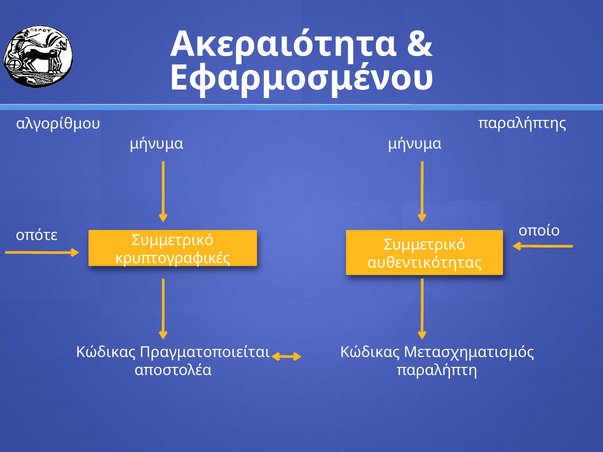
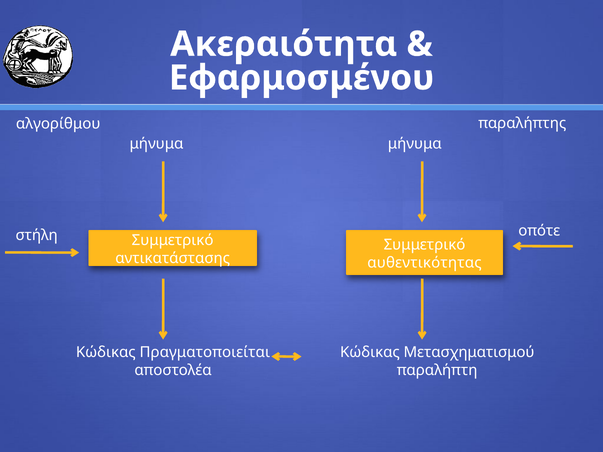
οποίο: οποίο -> οπότε
οπότε: οπότε -> στήλη
κρυπτογραφικές: κρυπτογραφικές -> αντικατάστασης
Μετασχηματισμός: Μετασχηματισμός -> Μετασχηματισμού
